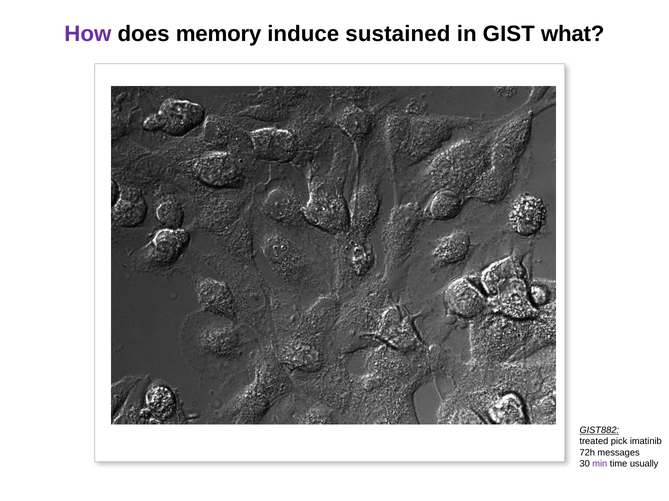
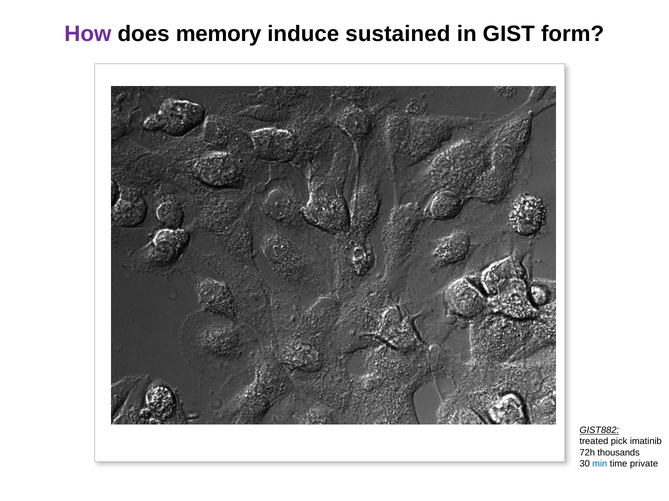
what: what -> form
messages: messages -> thousands
min colour: purple -> blue
usually: usually -> private
